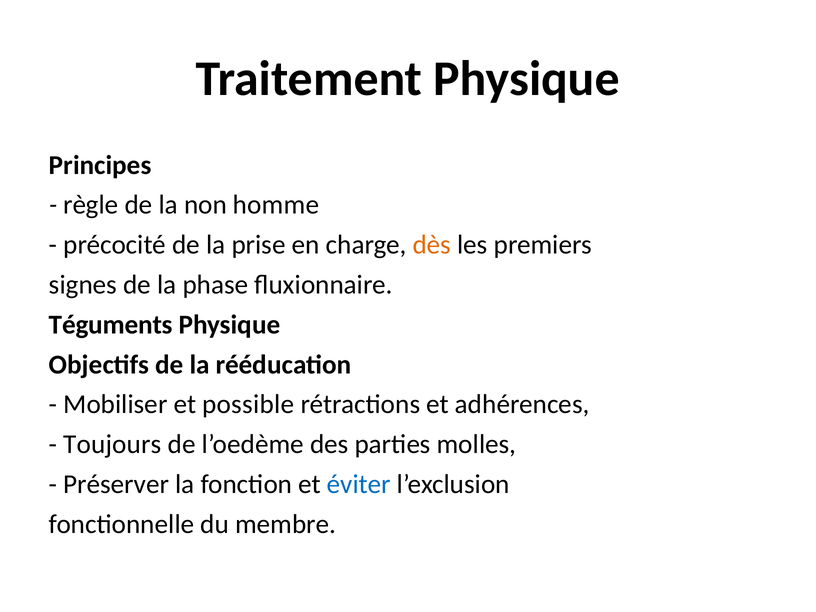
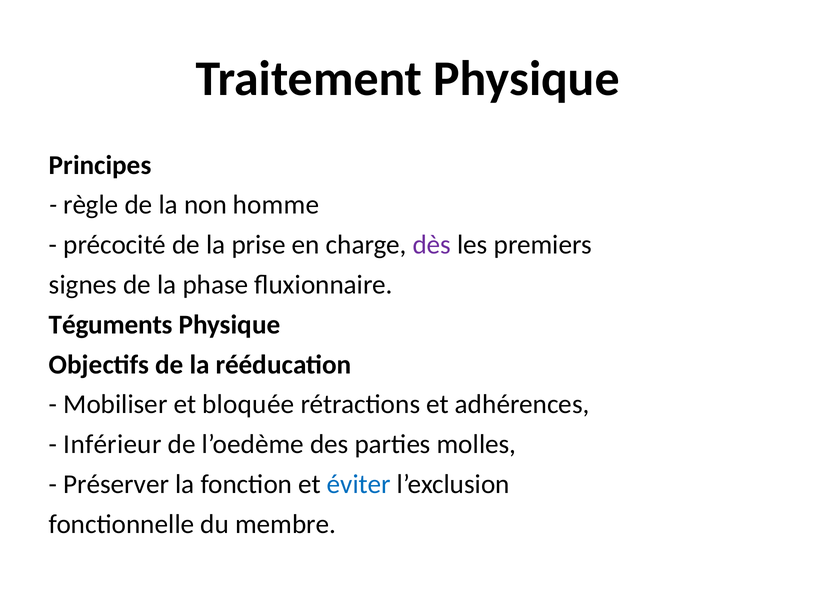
dès colour: orange -> purple
possible: possible -> bloquée
Toujours: Toujours -> Inférieur
